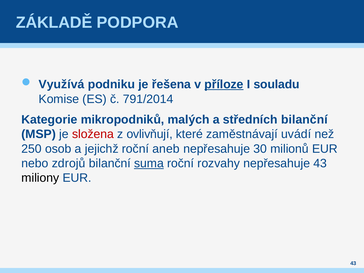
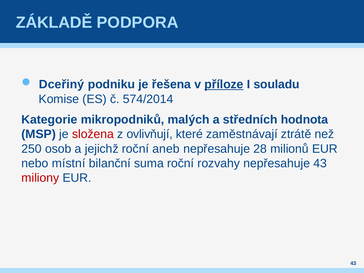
Využívá: Využívá -> Dceřiný
791/2014: 791/2014 -> 574/2014
středních bilanční: bilanční -> hodnota
uvádí: uvádí -> ztrátě
30: 30 -> 28
zdrojů: zdrojů -> místní
suma underline: present -> none
miliony colour: black -> red
